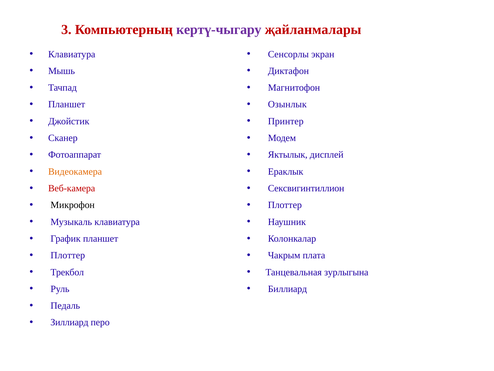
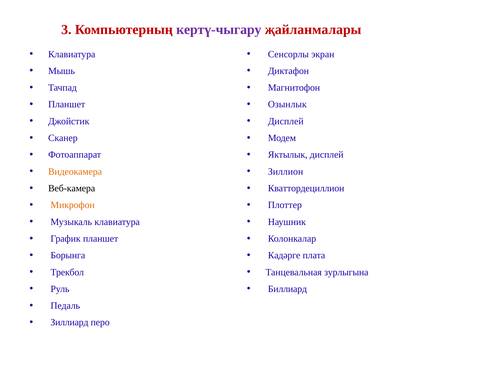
Принтер at (286, 121): Принтер -> Дисплей
Ераклык: Ераклык -> Зиллион
Веб-камера colour: red -> black
Сексвигинтиллион: Сексвигинтиллион -> Кваттордециллион
Микрофон colour: black -> orange
Плоттер at (68, 255): Плоттер -> Борынга
Чакрым: Чакрым -> Кадәрге
